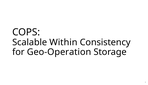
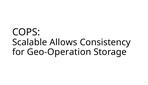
Within: Within -> Allows
